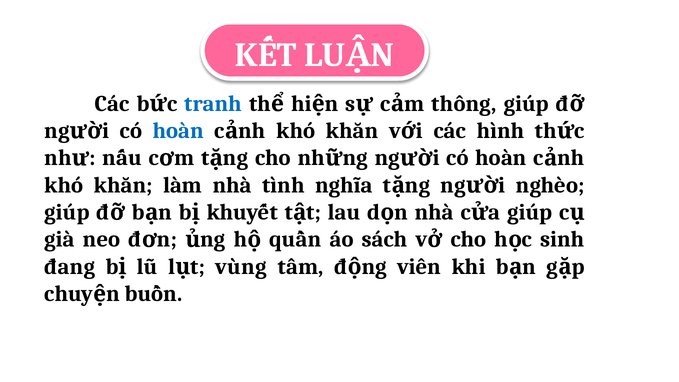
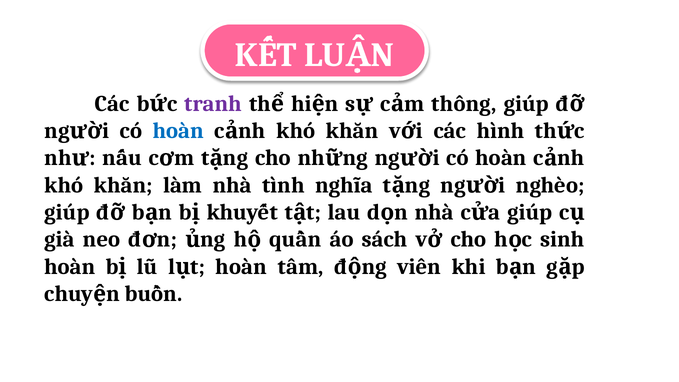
tranh colour: blue -> purple
đang at (70, 267): đang -> hoàn
vùng at (241, 267): vùng -> hoàn
